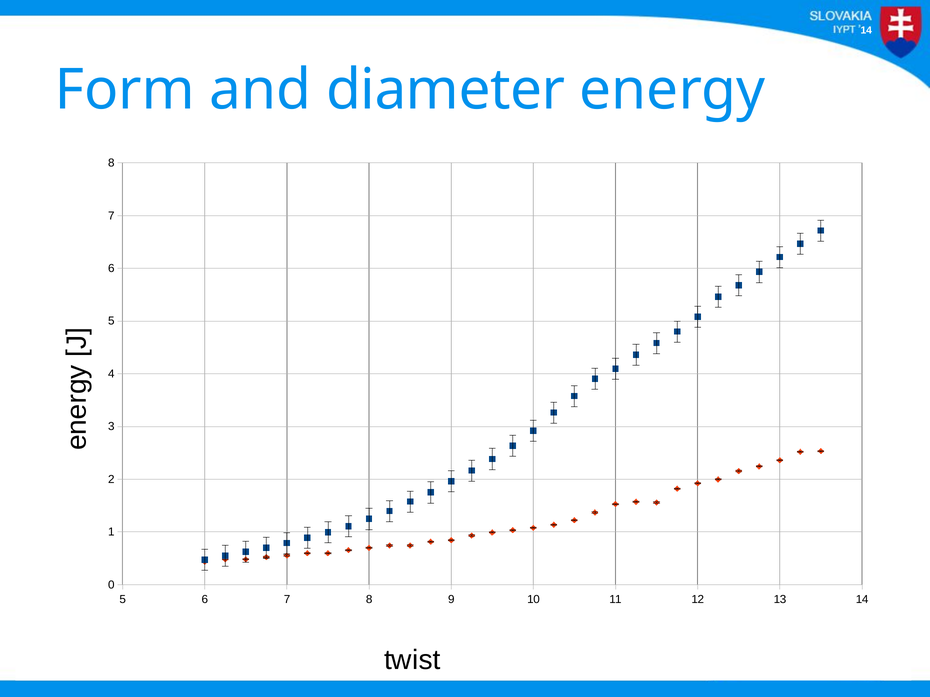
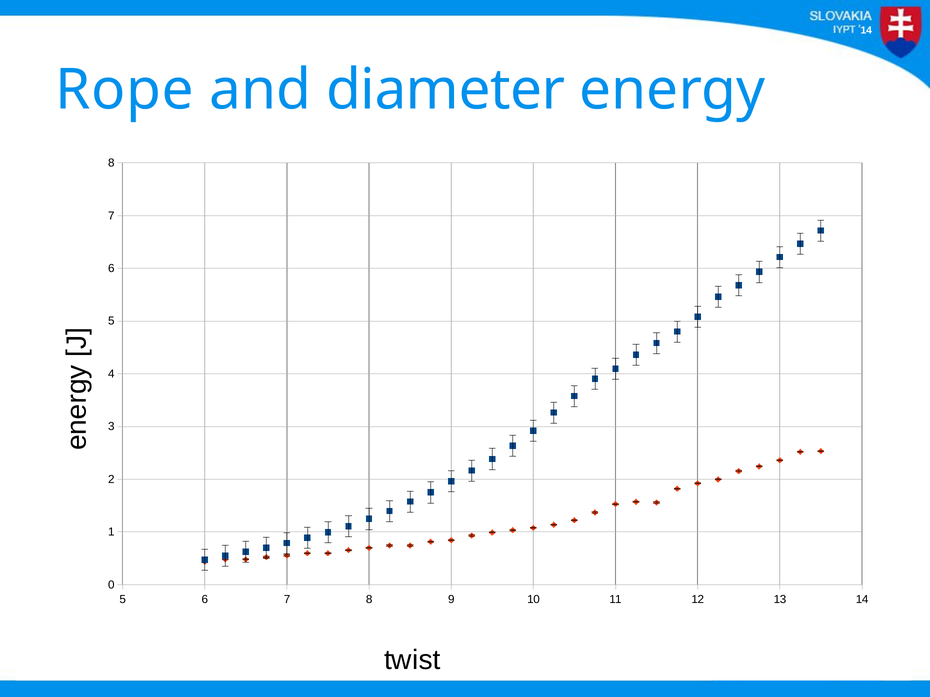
Form: Form -> Rope
